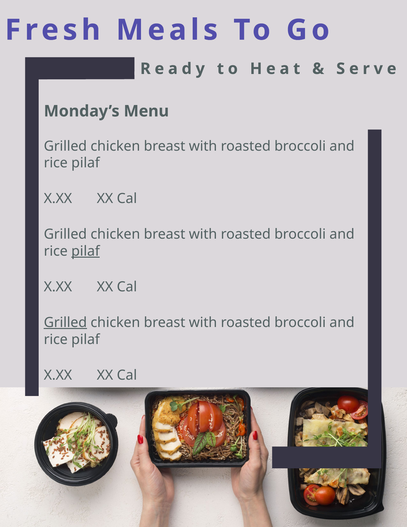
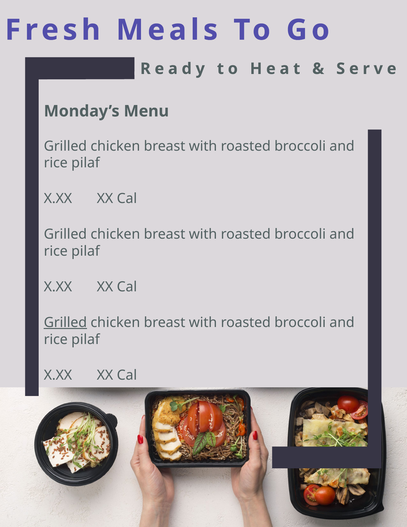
pilaf at (86, 251) underline: present -> none
